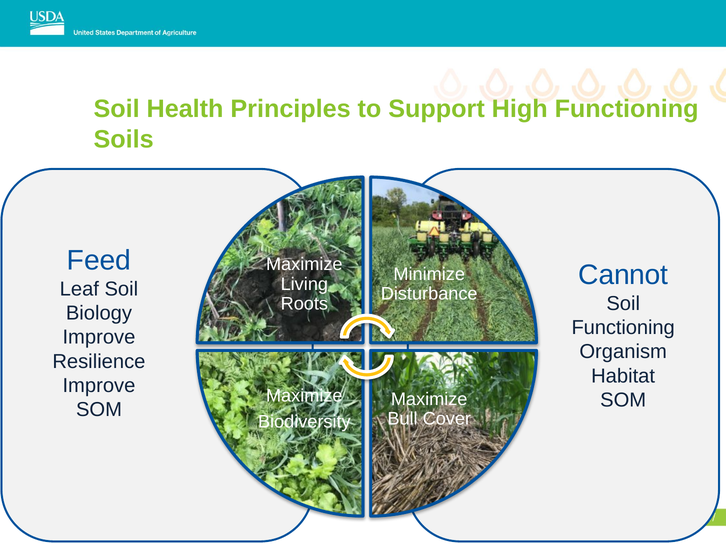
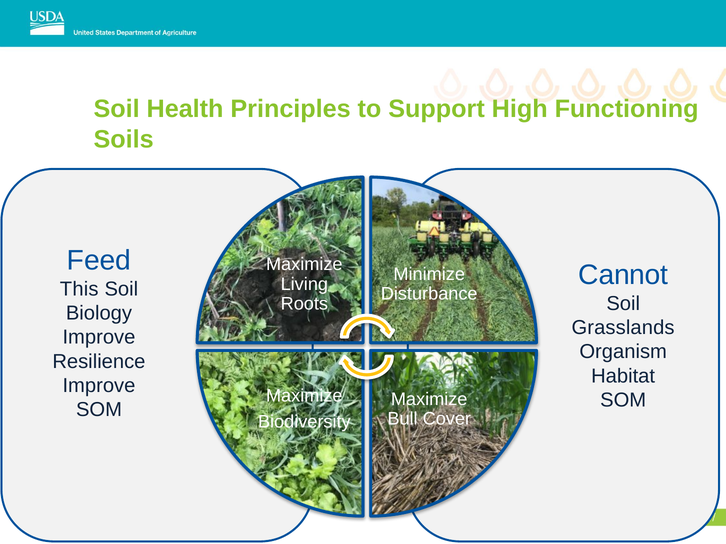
Leaf: Leaf -> This
Functioning at (623, 328): Functioning -> Grasslands
